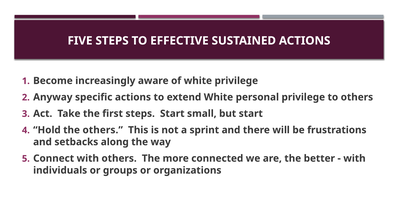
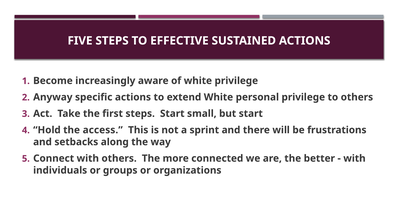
the others: others -> access
